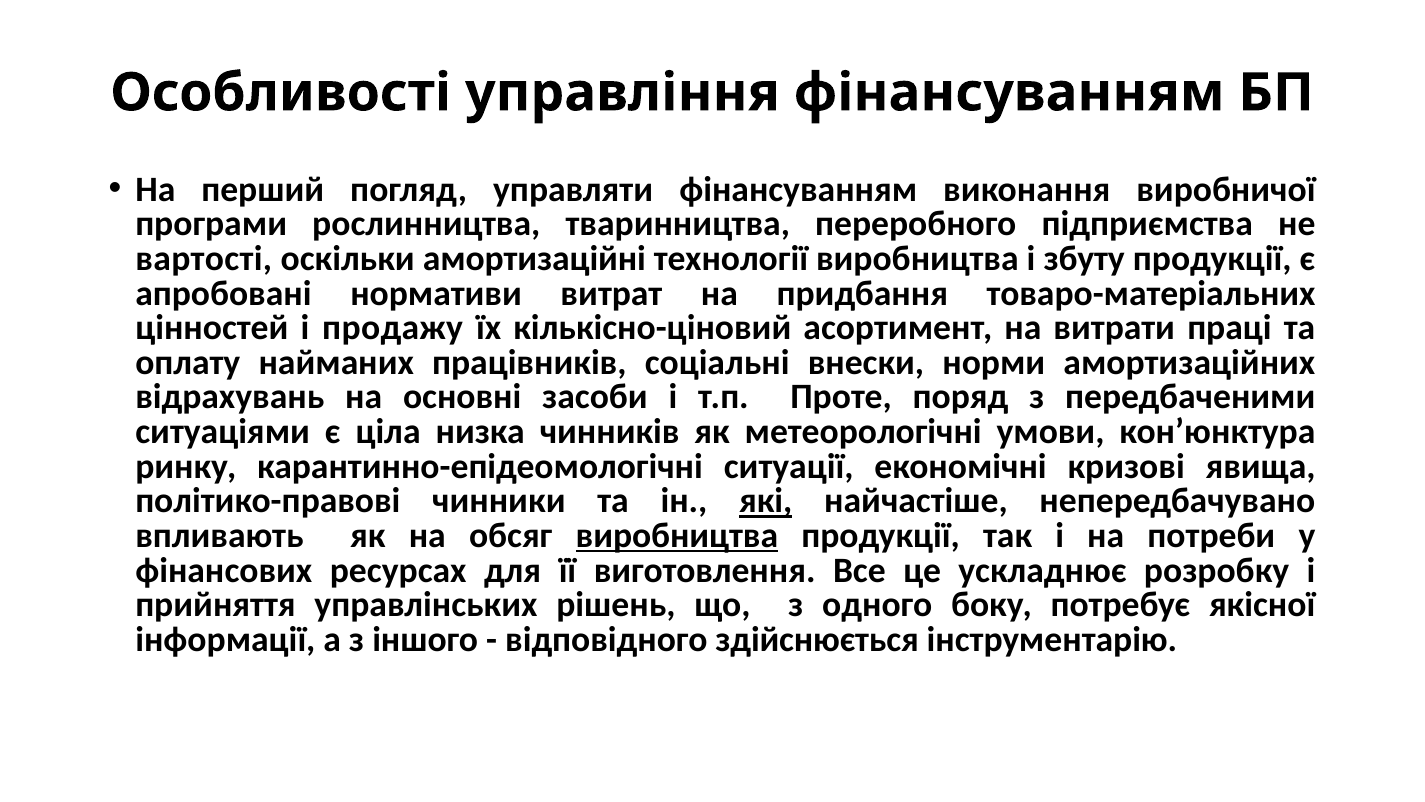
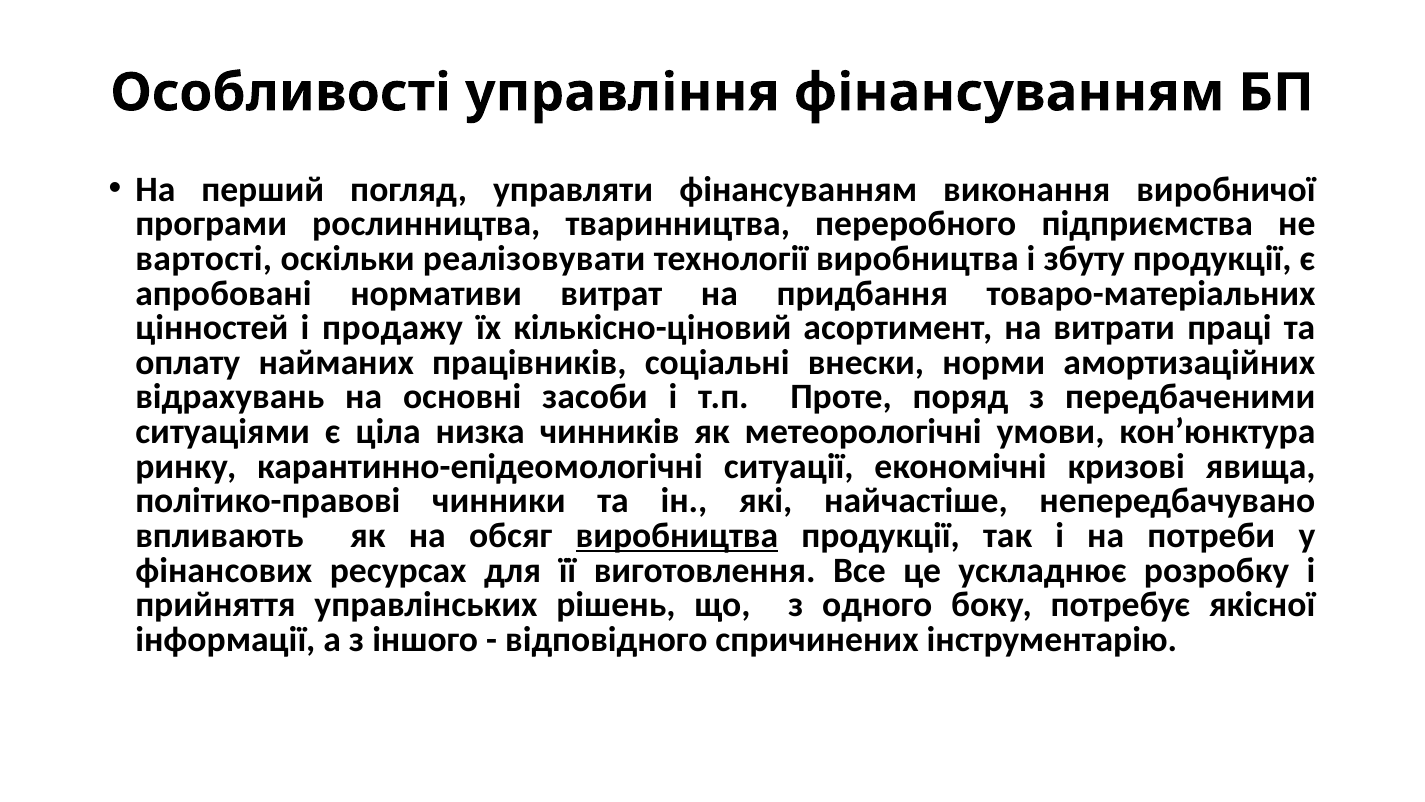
амортизаційні: амортизаційні -> реалізовувати
які underline: present -> none
здійснюється: здійснюється -> спричинених
